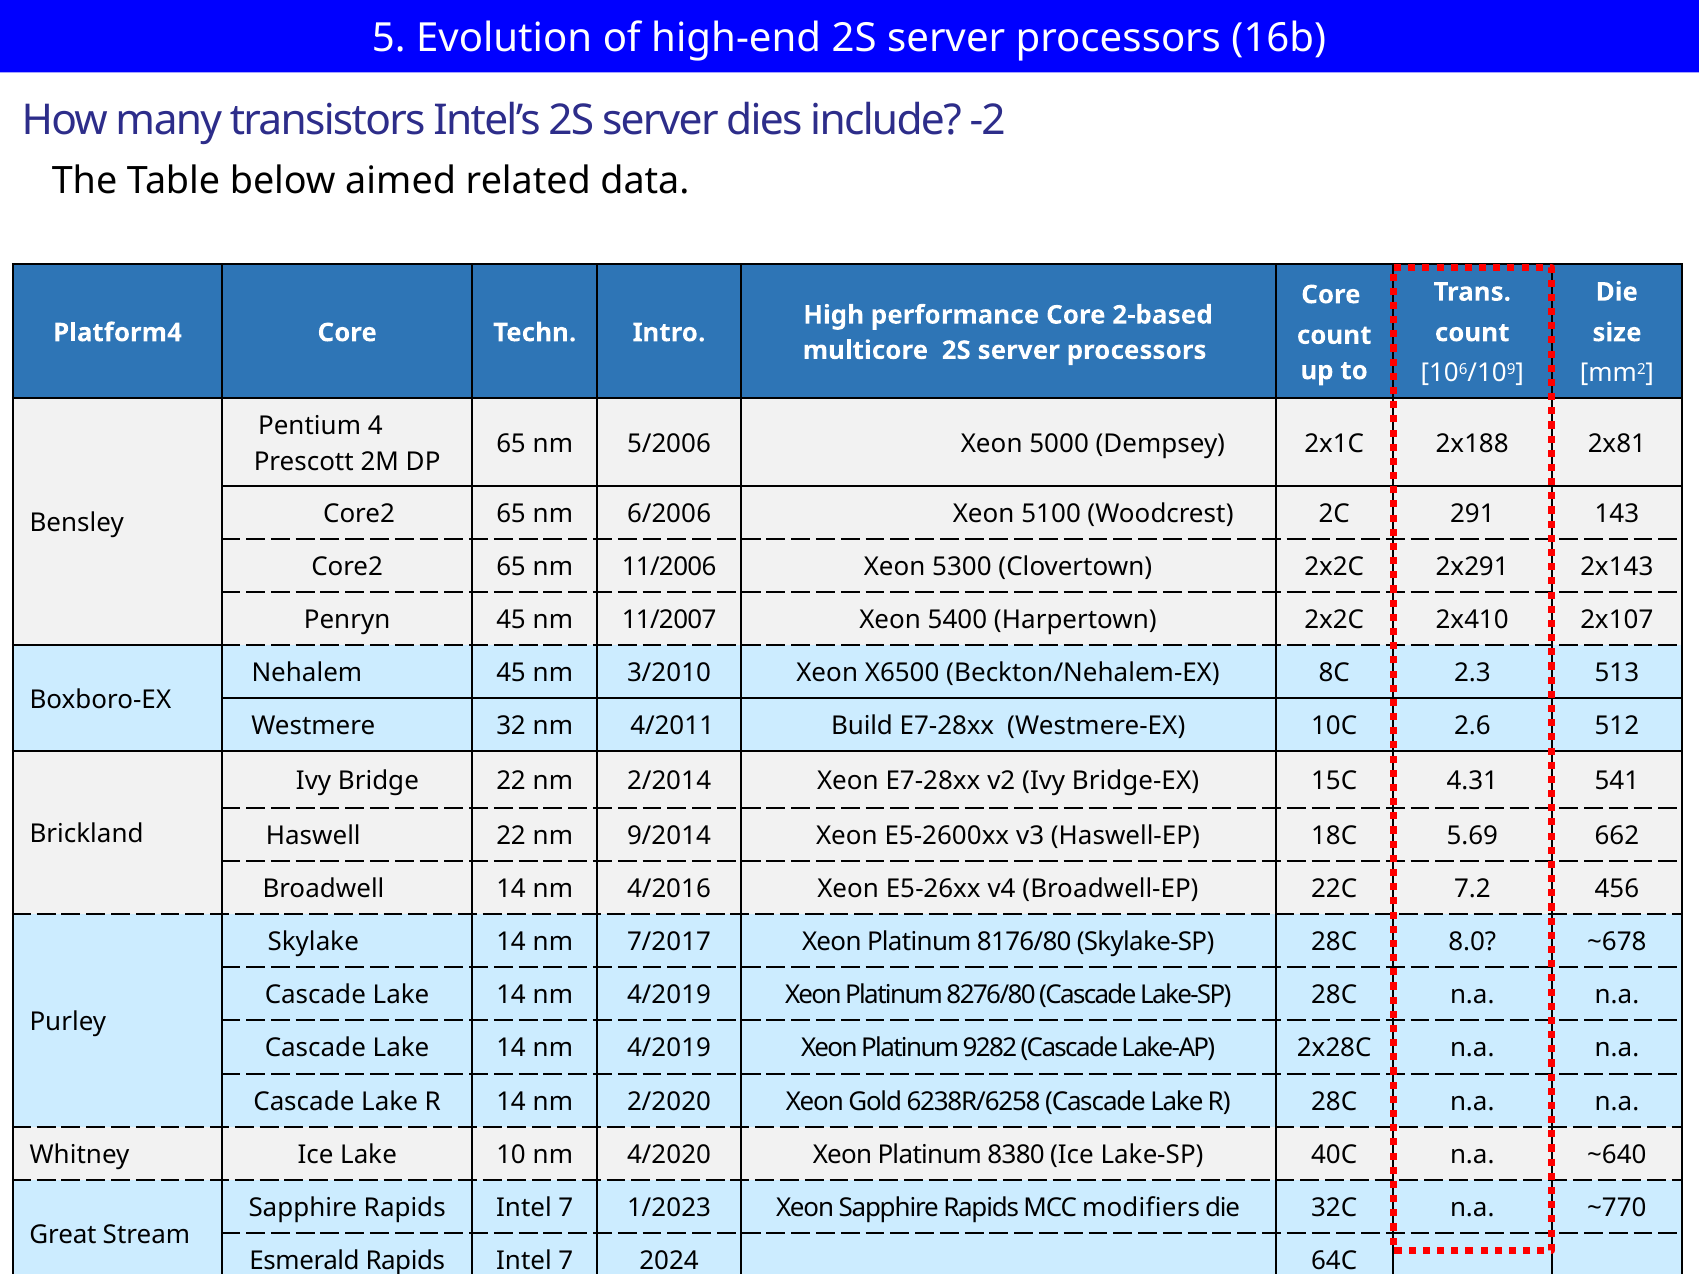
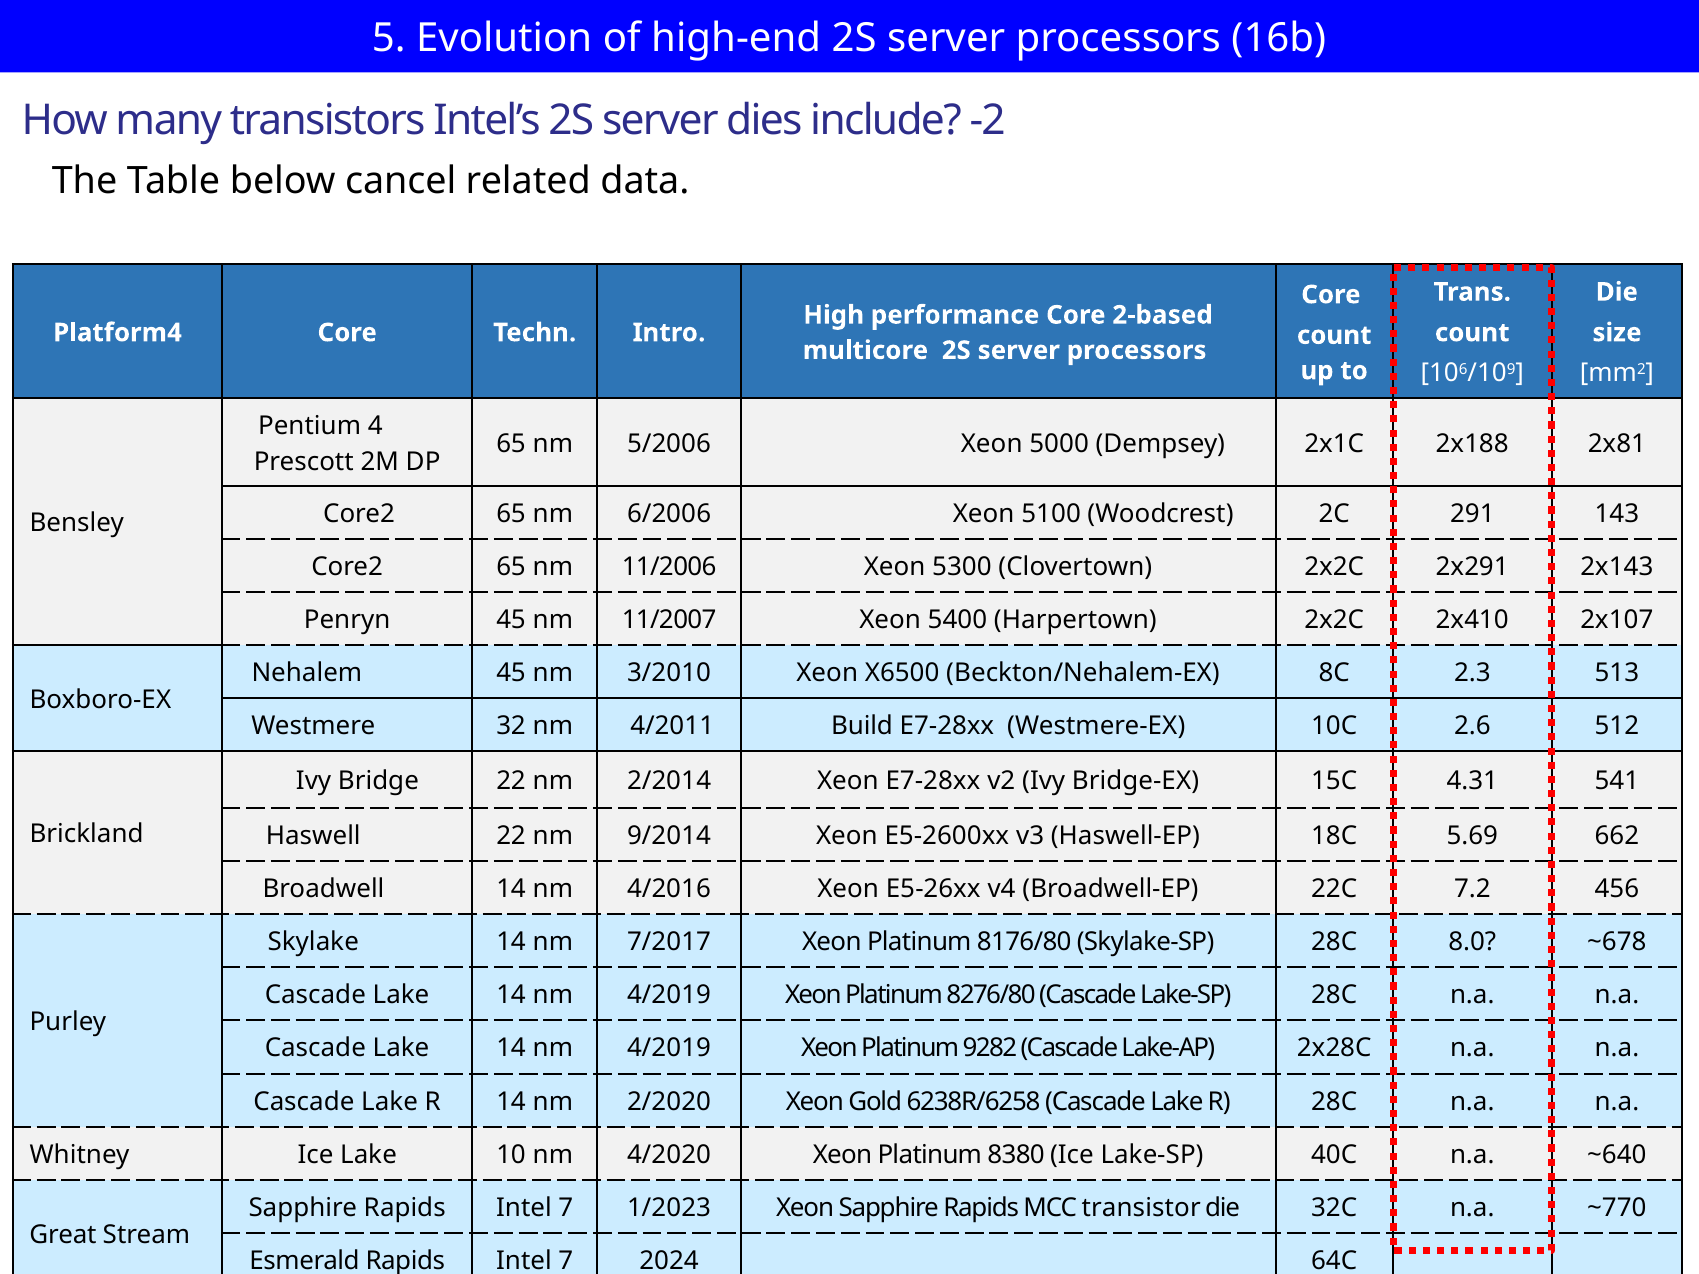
aimed: aimed -> cancel
modifiers: modifiers -> transistor
